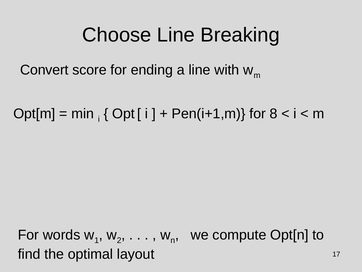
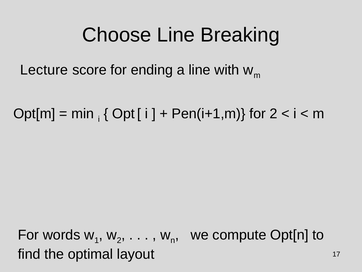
Convert: Convert -> Lecture
for 8: 8 -> 2
